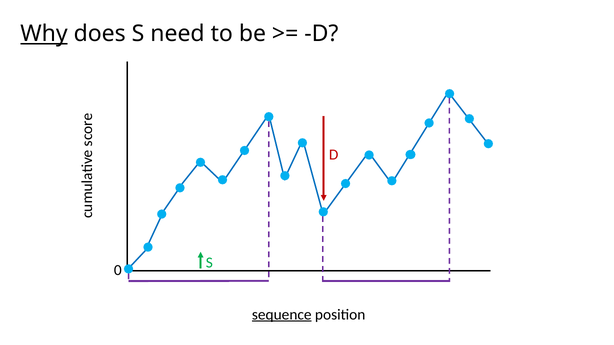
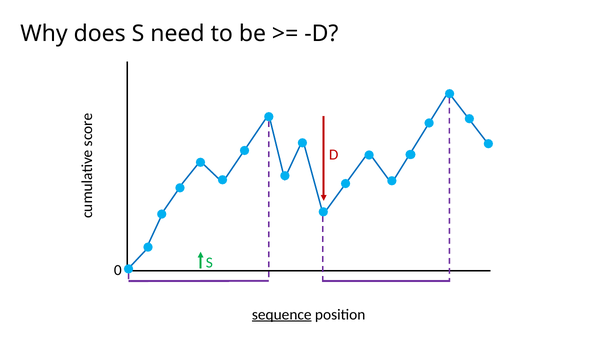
Why underline: present -> none
